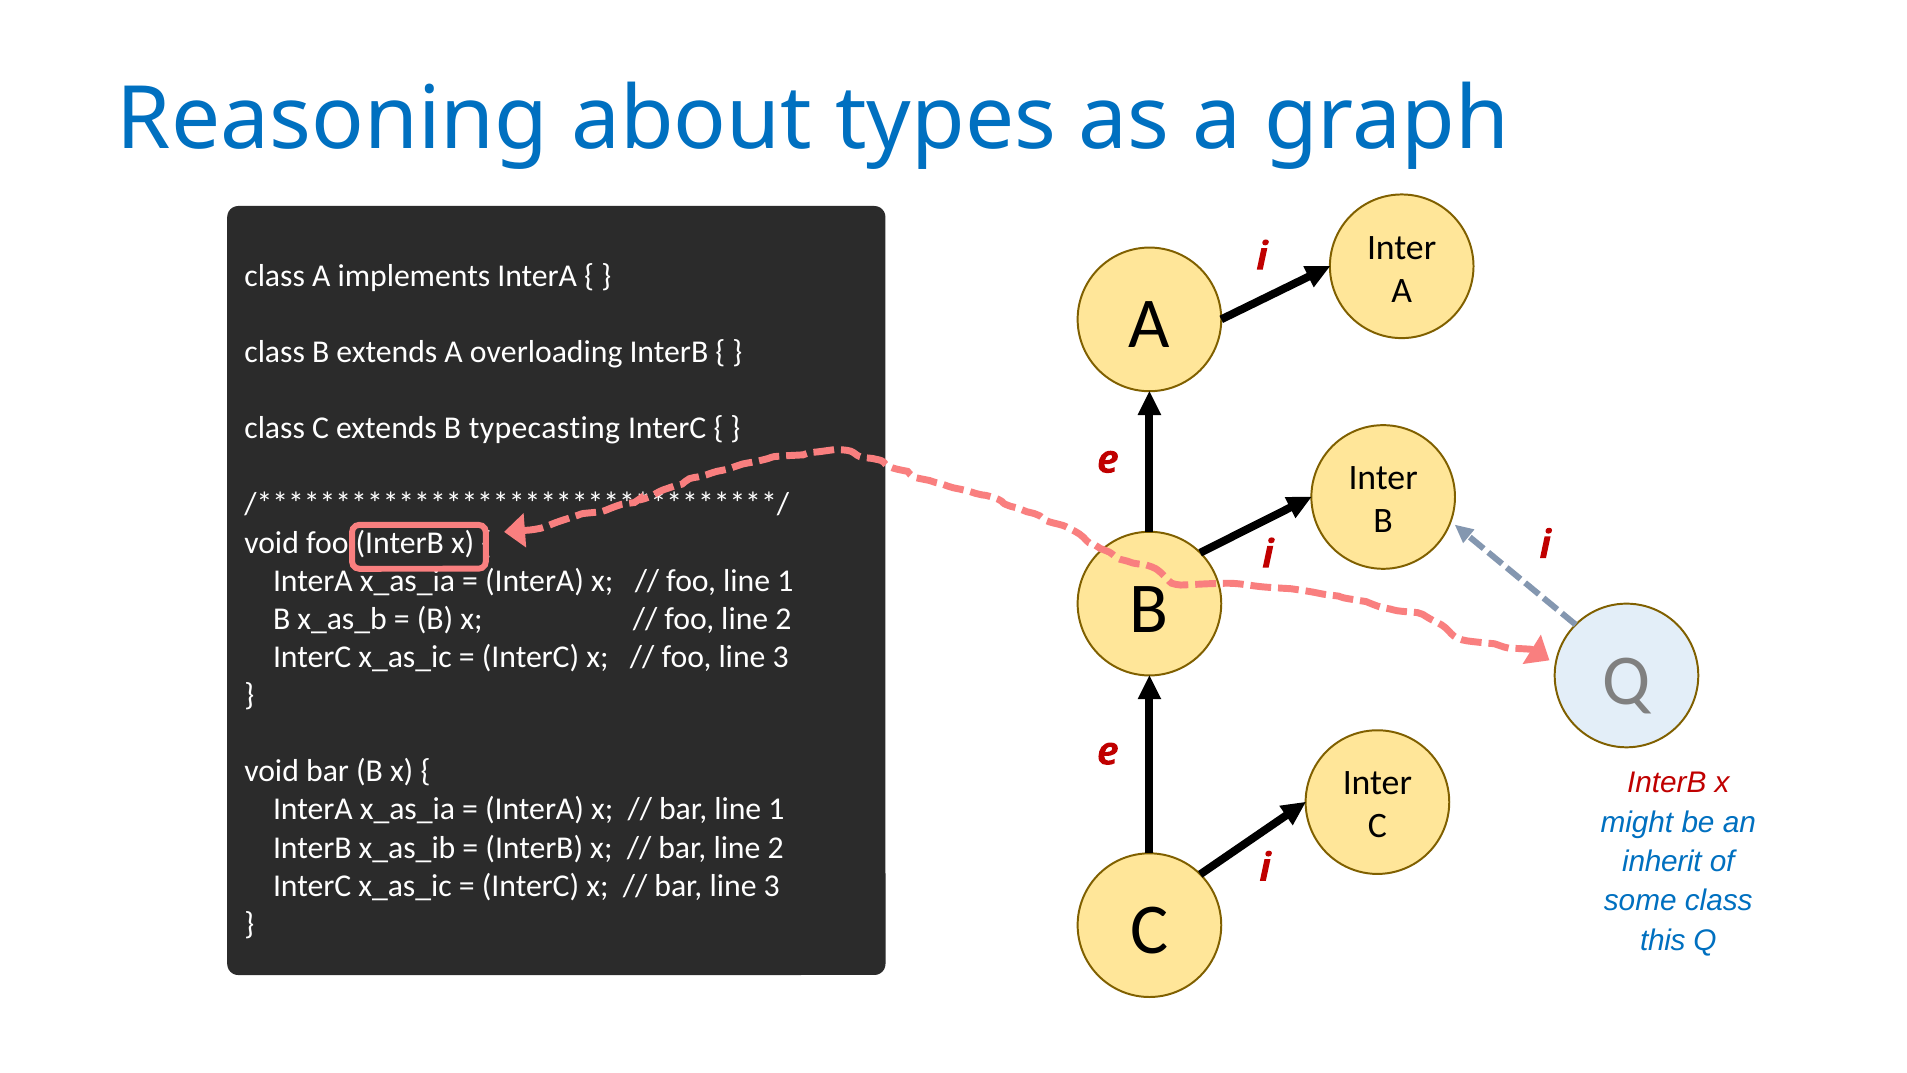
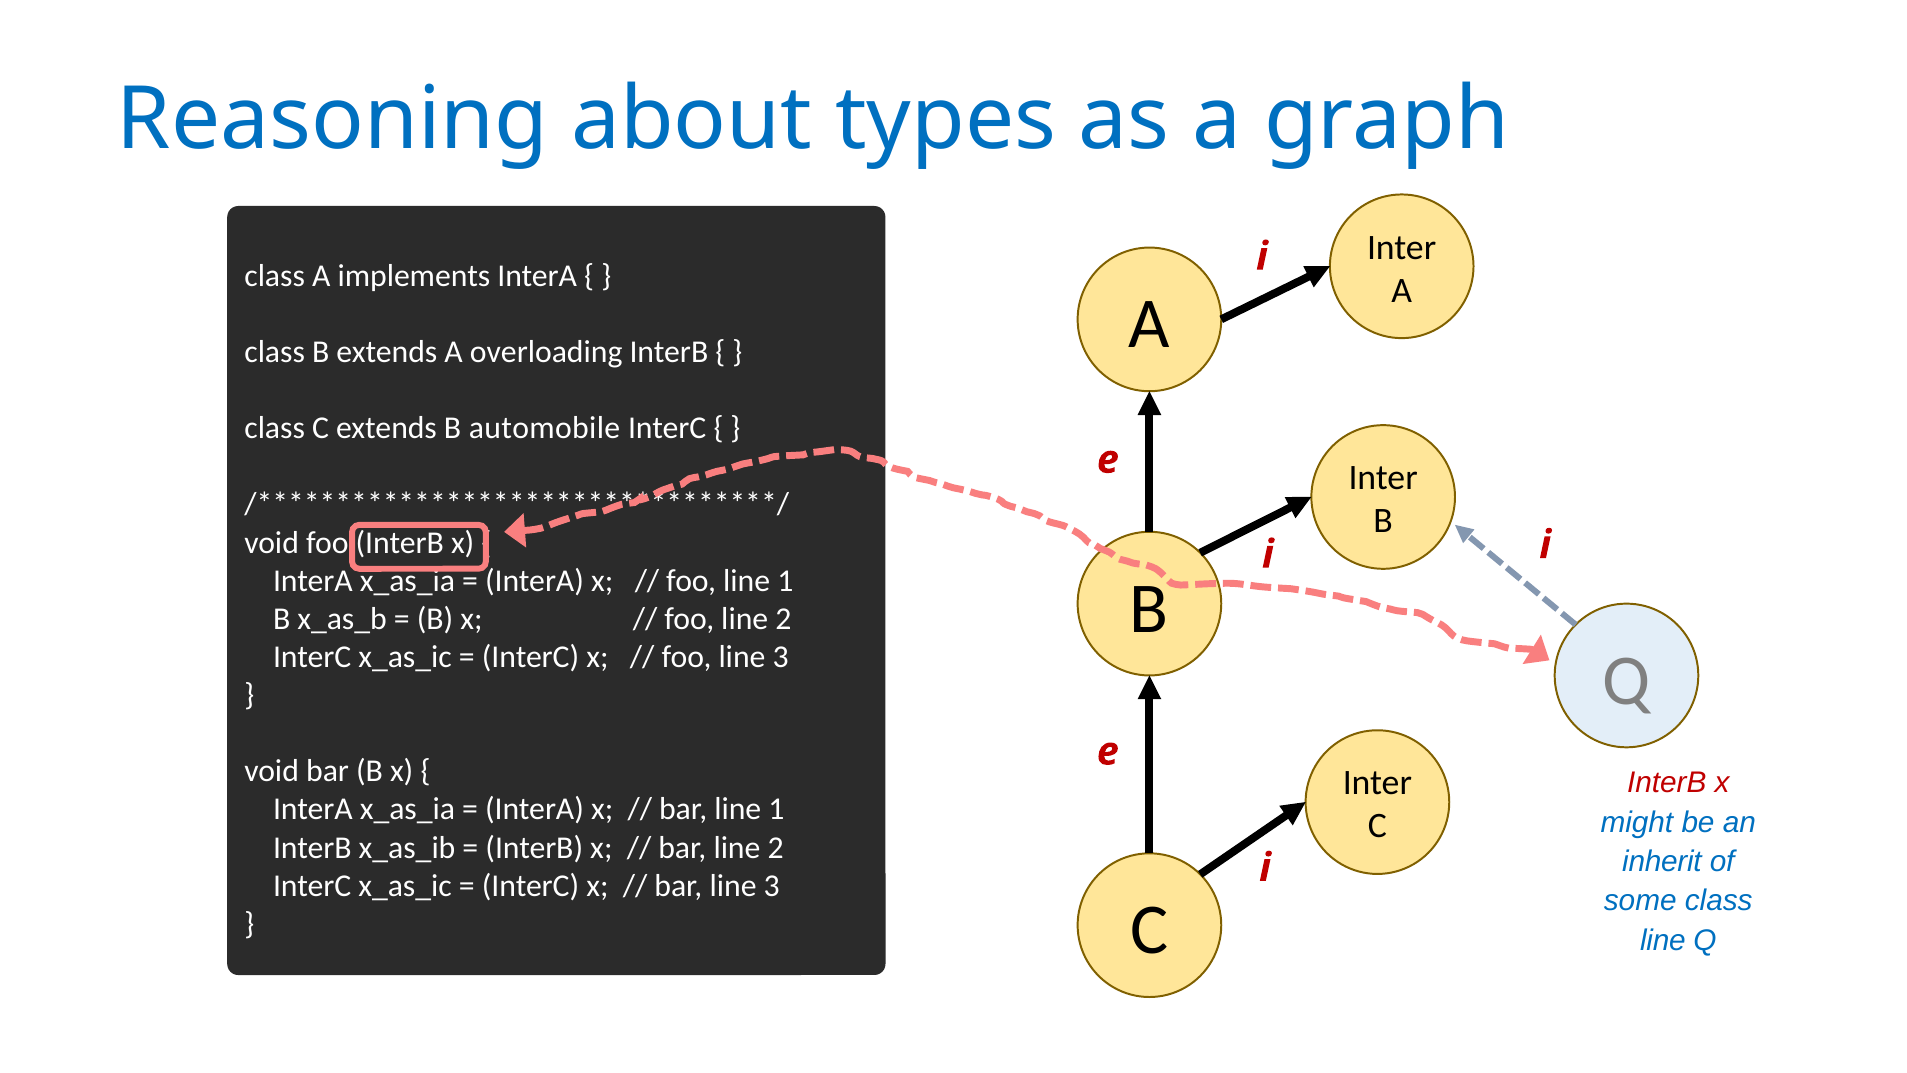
typecasting: typecasting -> automobile
this at (1663, 940): this -> line
